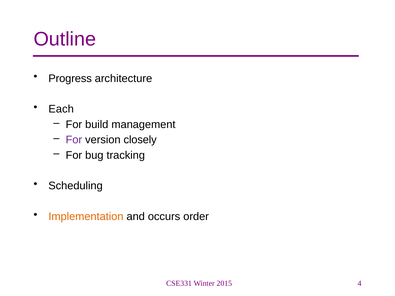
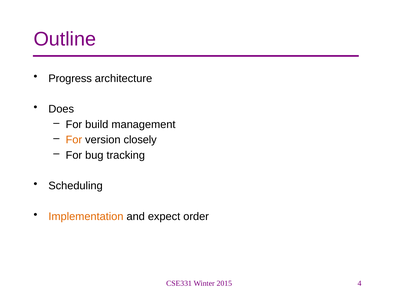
Each: Each -> Does
For at (74, 140) colour: purple -> orange
occurs: occurs -> expect
